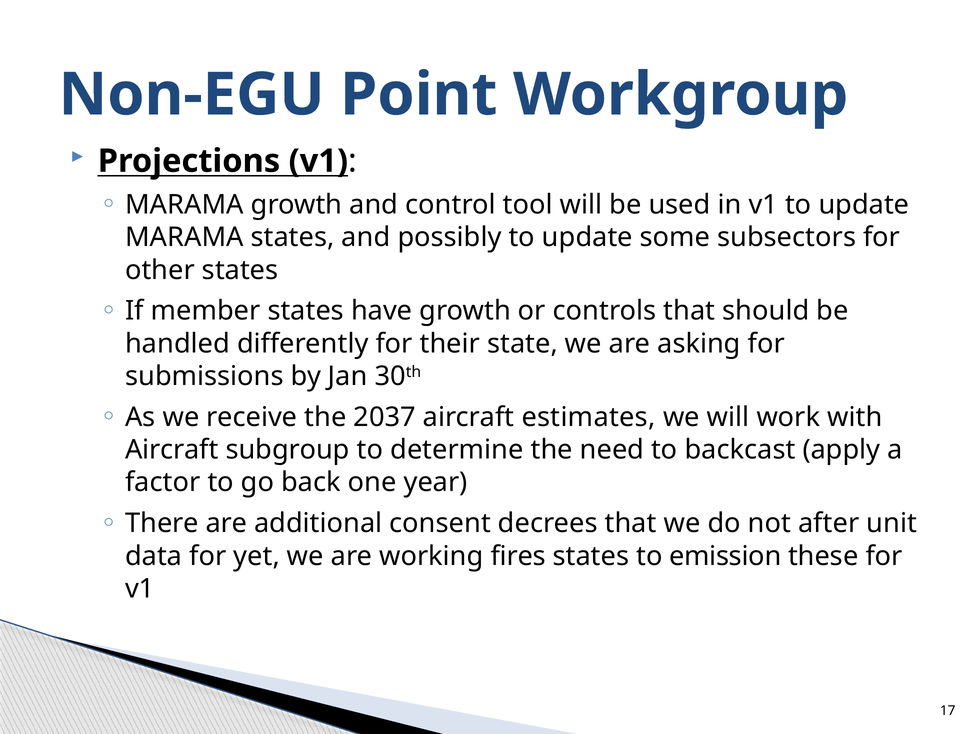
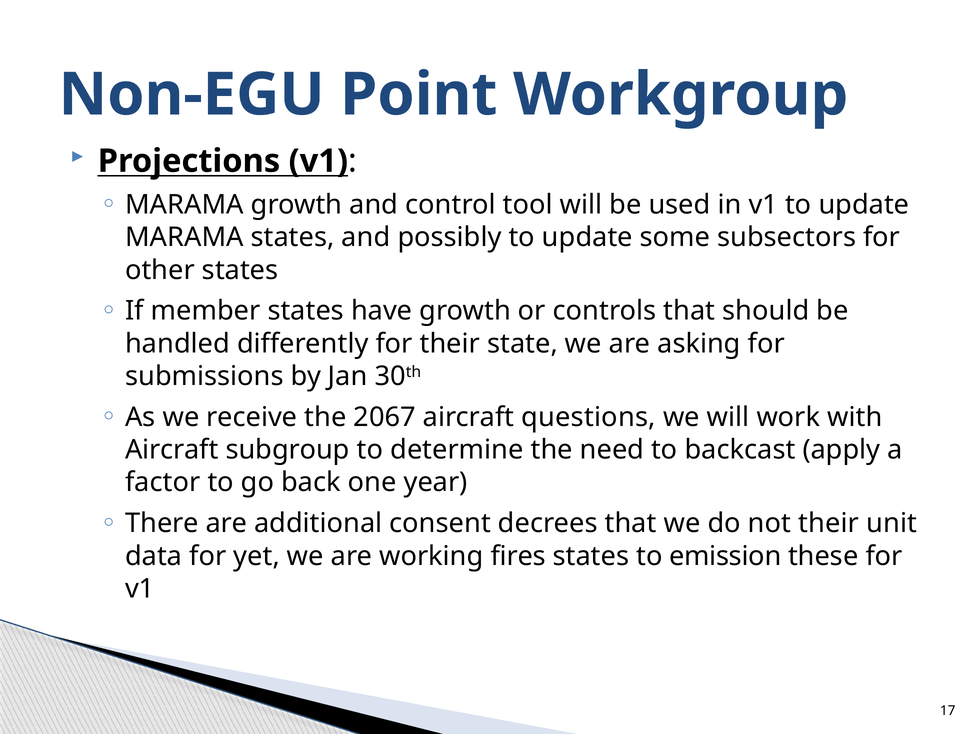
2037: 2037 -> 2067
estimates: estimates -> questions
not after: after -> their
